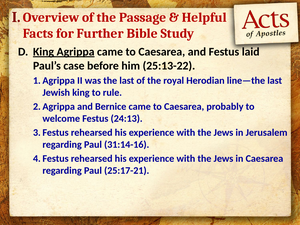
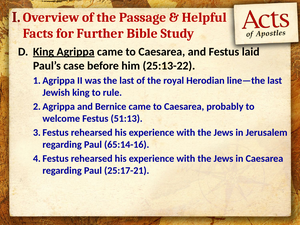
24:13: 24:13 -> 51:13
31:14-16: 31:14-16 -> 65:14-16
